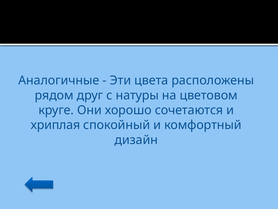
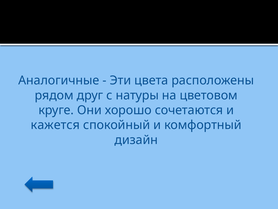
хриплая: хриплая -> кажется
